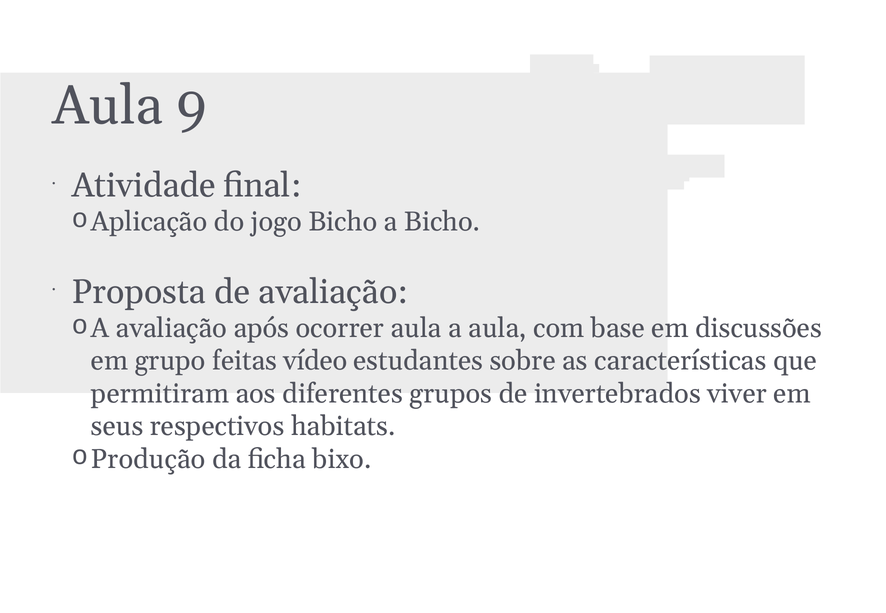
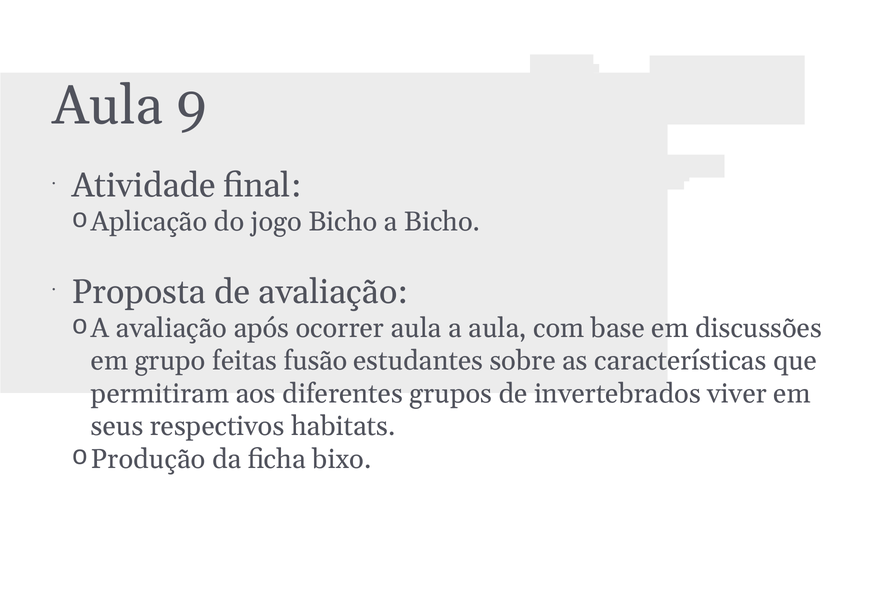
vídeo: vídeo -> fusão
